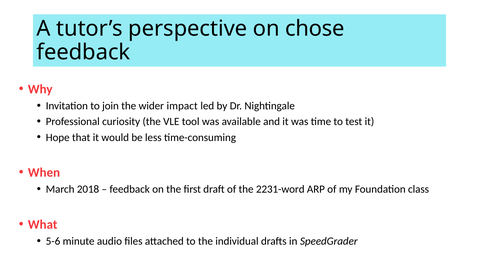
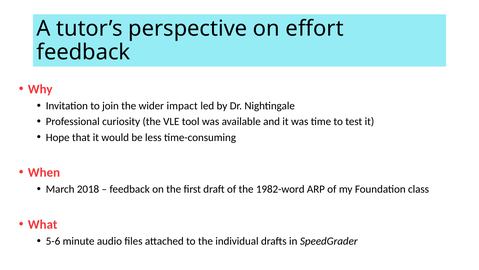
chose: chose -> effort
2231-word: 2231-word -> 1982-word
